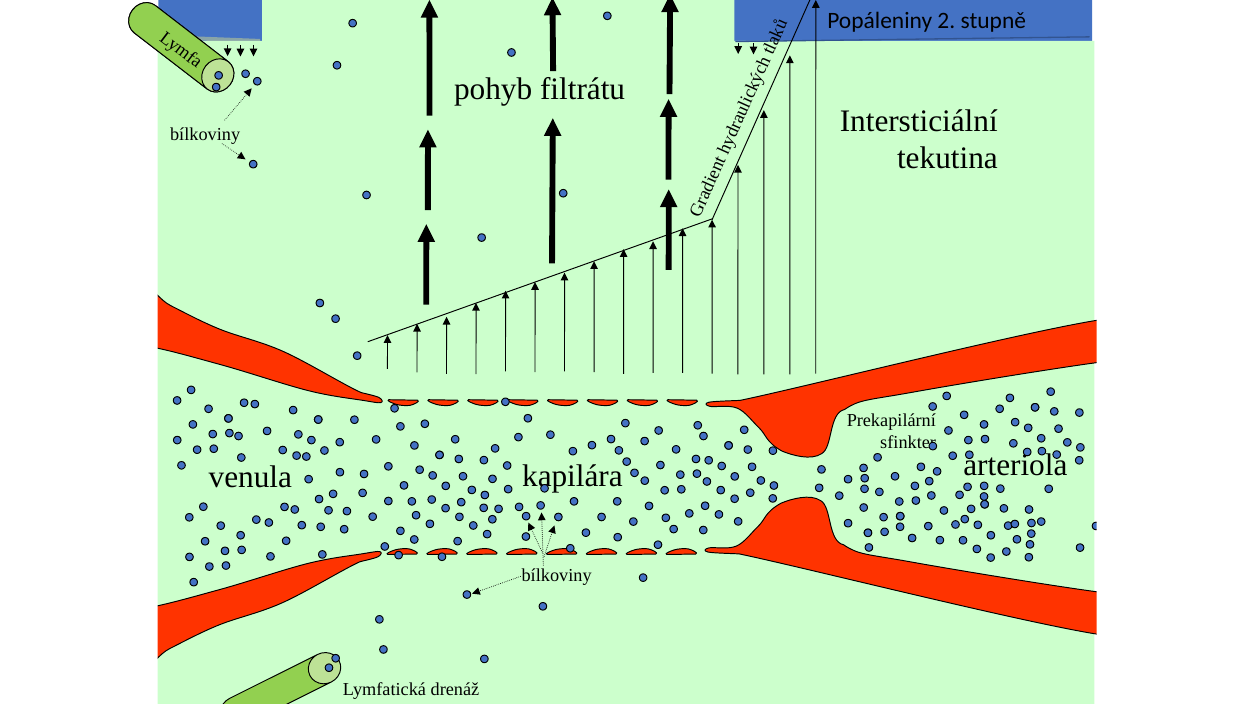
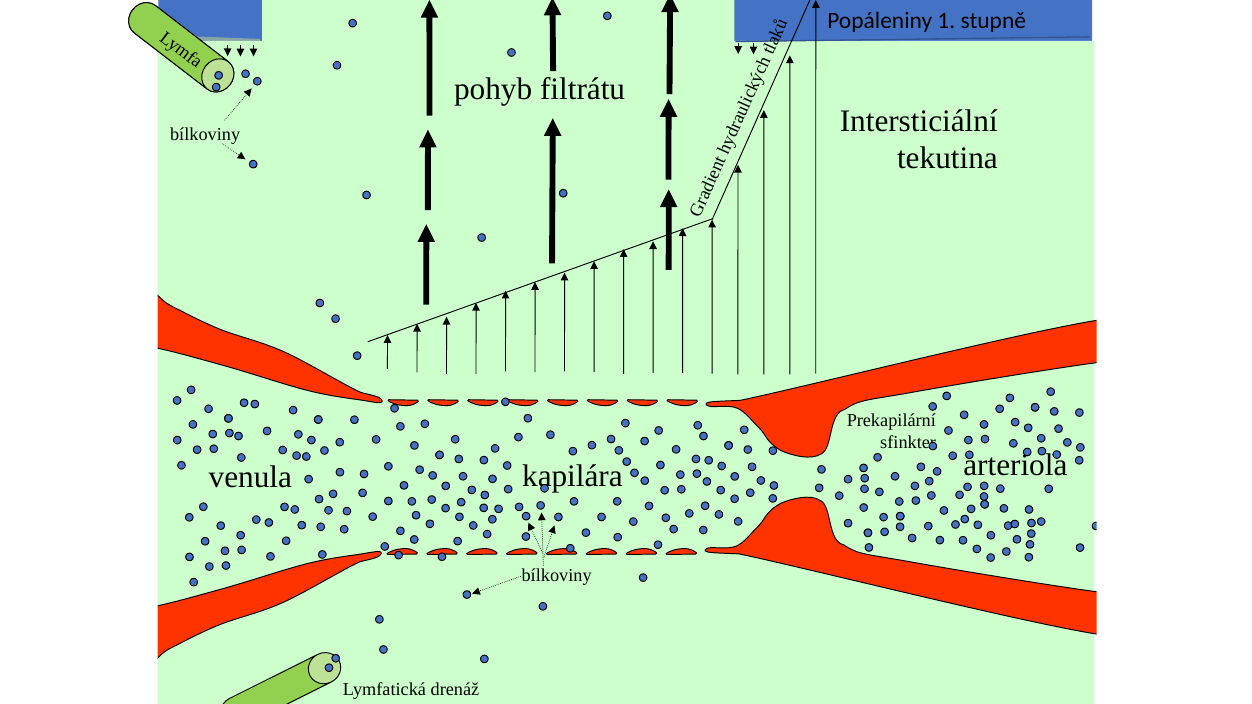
2: 2 -> 1
